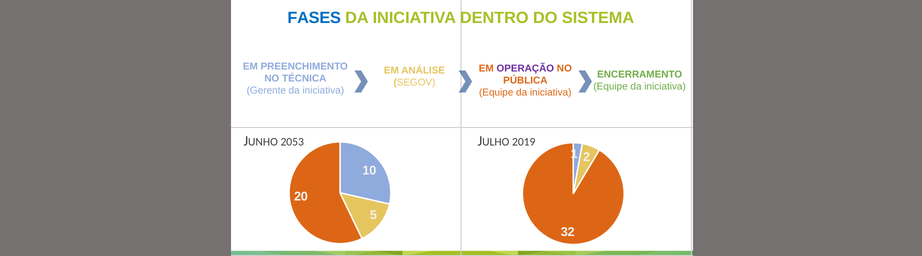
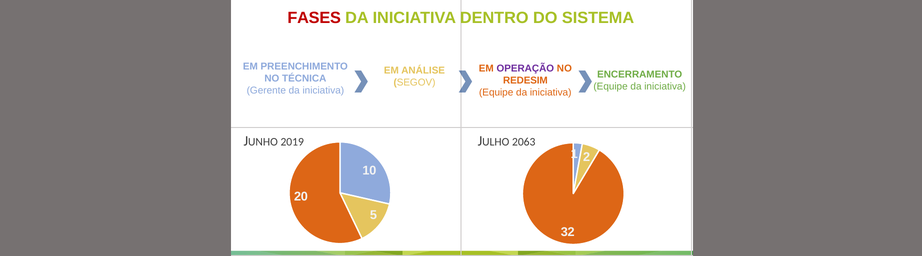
FASES colour: blue -> red
PÚBLICA: PÚBLICA -> REDESIM
2019: 2019 -> 2063
2053: 2053 -> 2019
